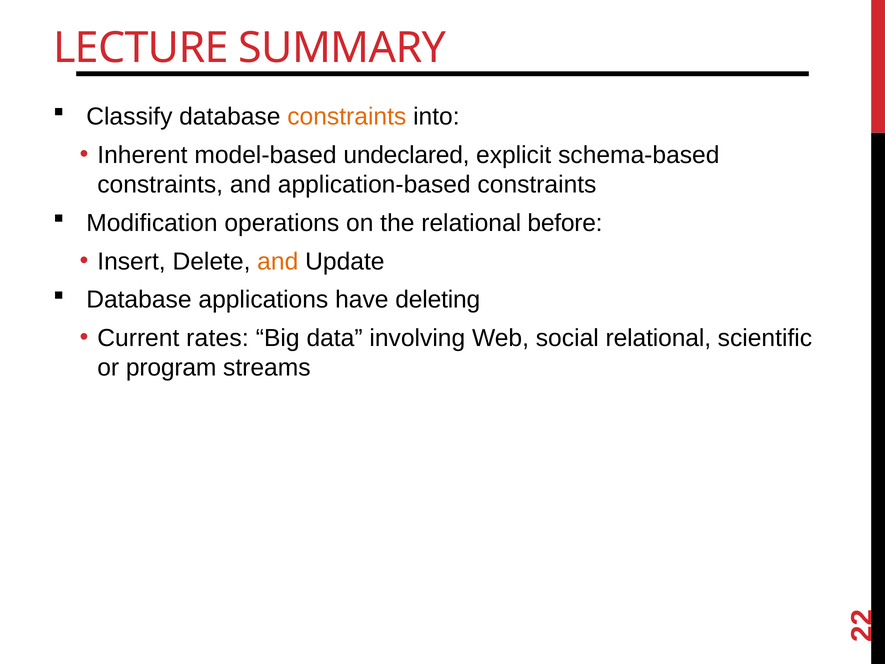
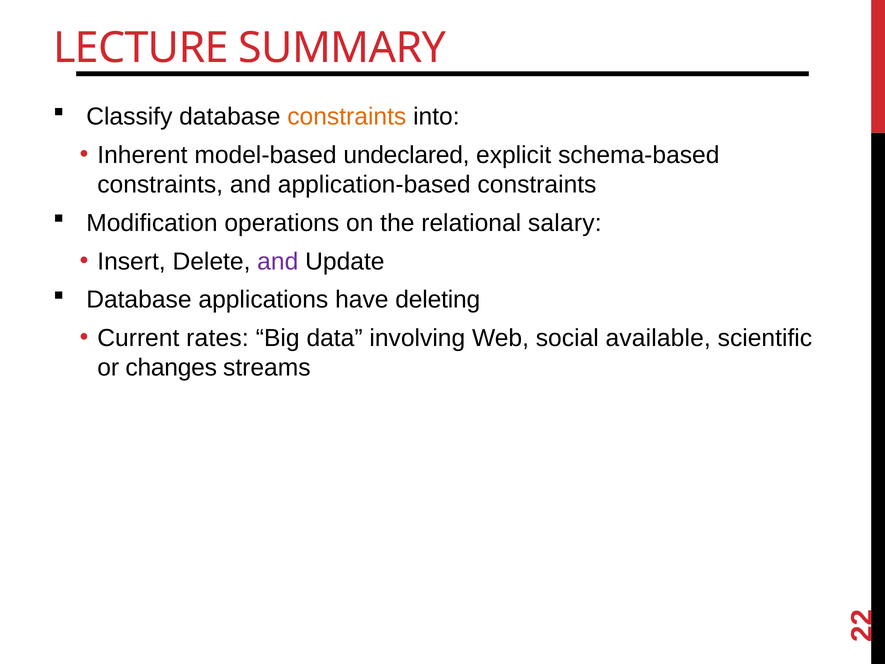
before: before -> salary
and at (278, 261) colour: orange -> purple
social relational: relational -> available
program: program -> changes
